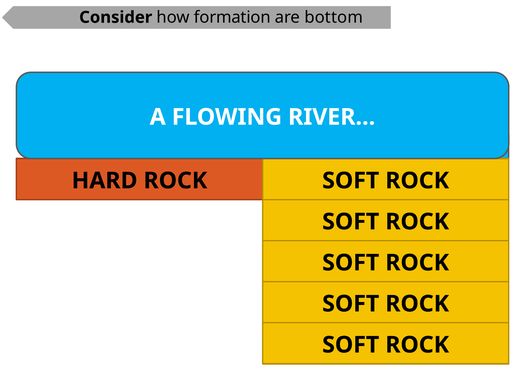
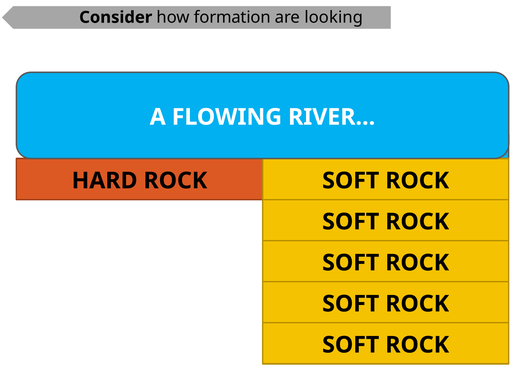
bottom: bottom -> looking
